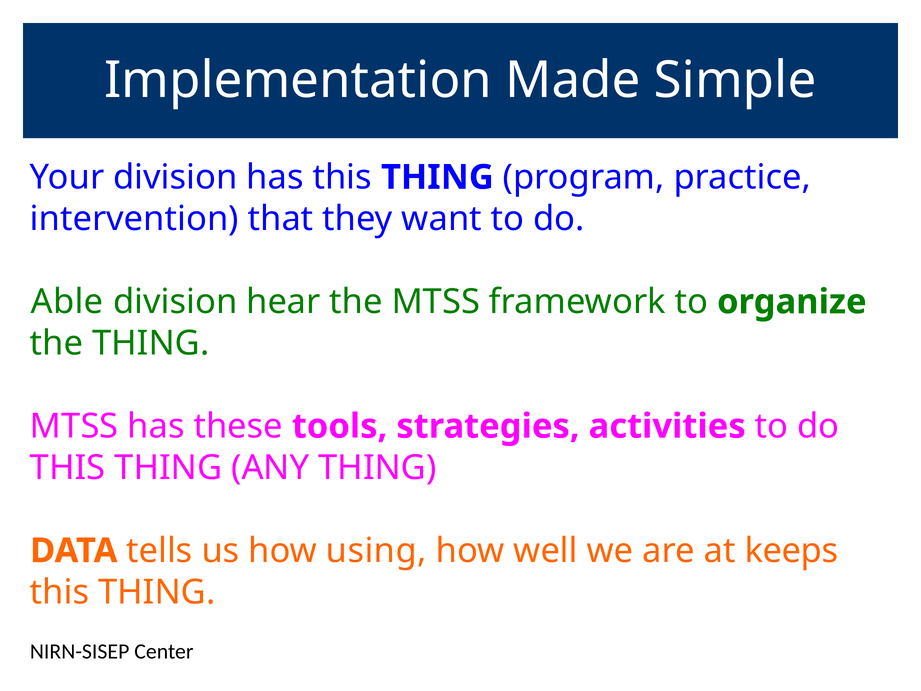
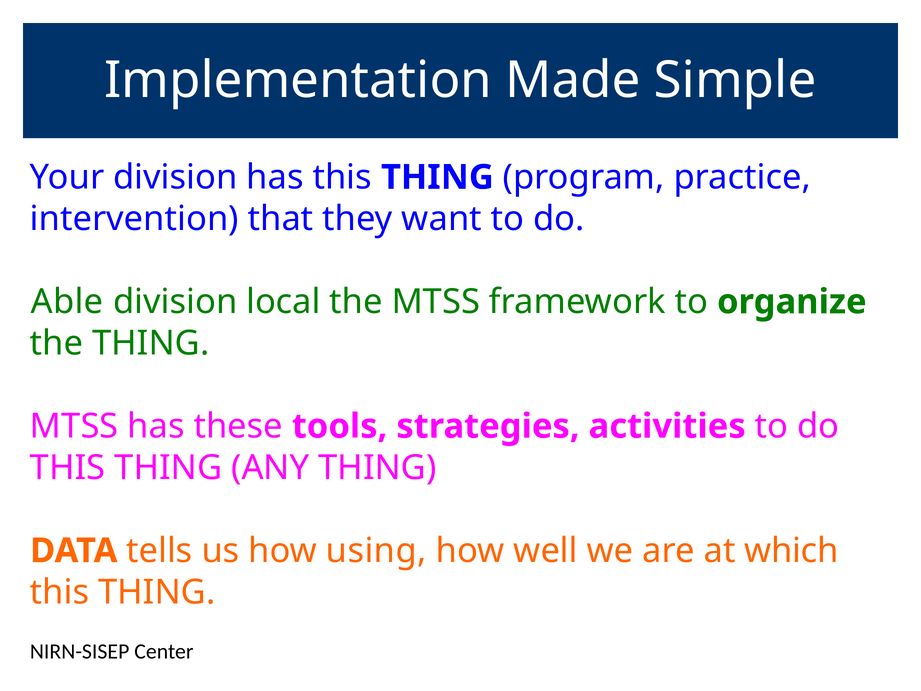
hear: hear -> local
keeps: keeps -> which
